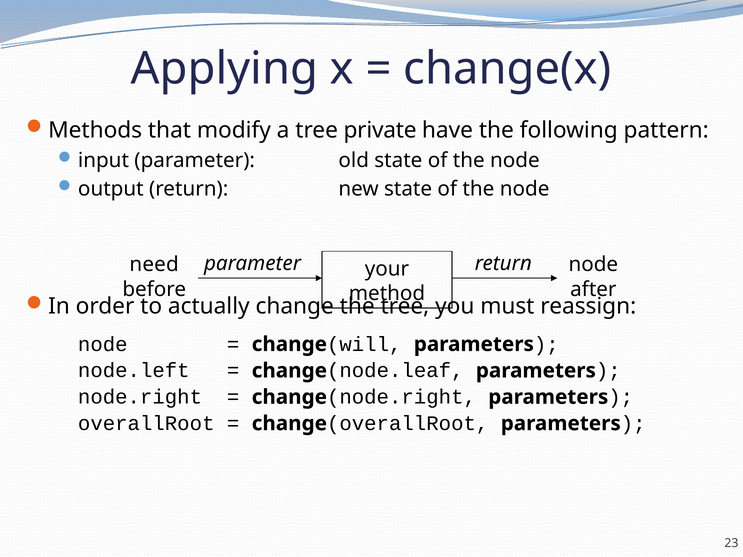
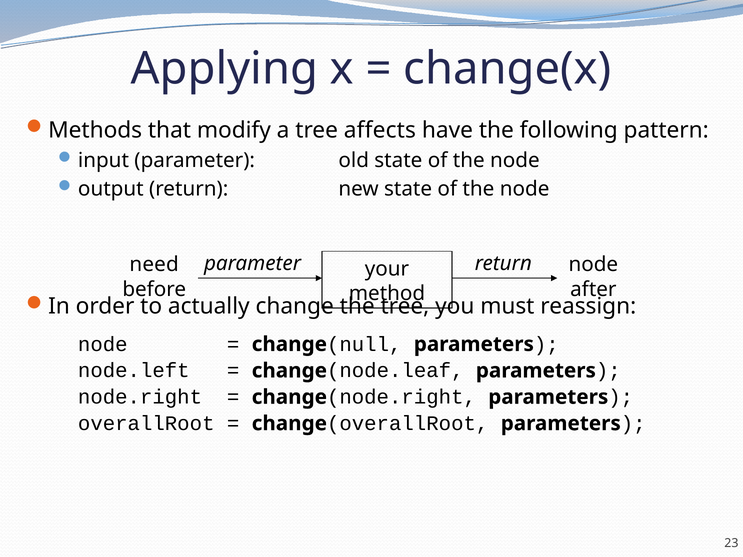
private: private -> affects
will: will -> null
